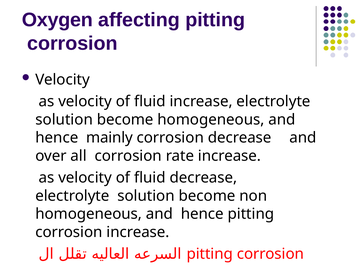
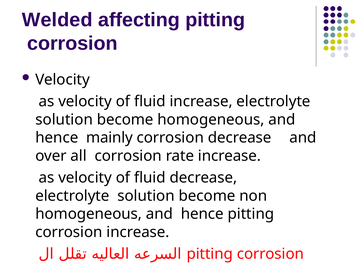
Oxygen: Oxygen -> Welded
